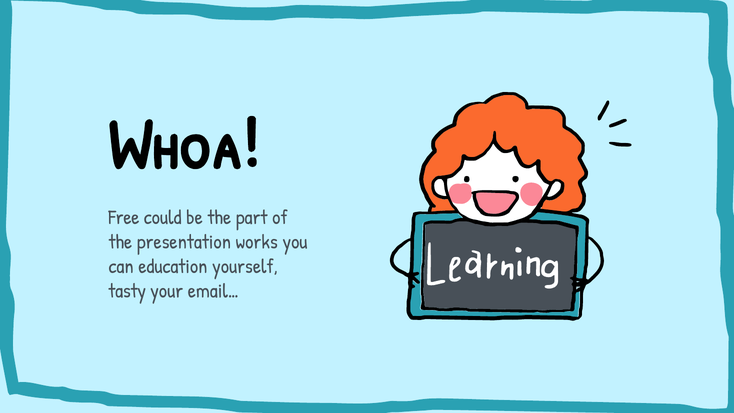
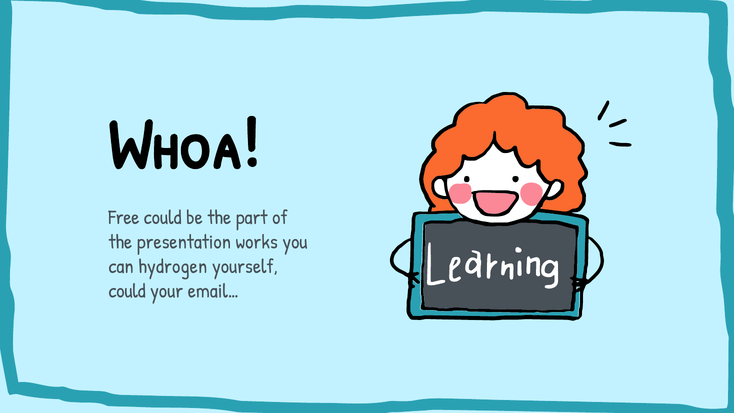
education: education -> hydrogen
tasty at (127, 291): tasty -> could
